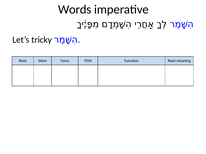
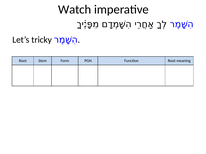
Words: Words -> Watch
